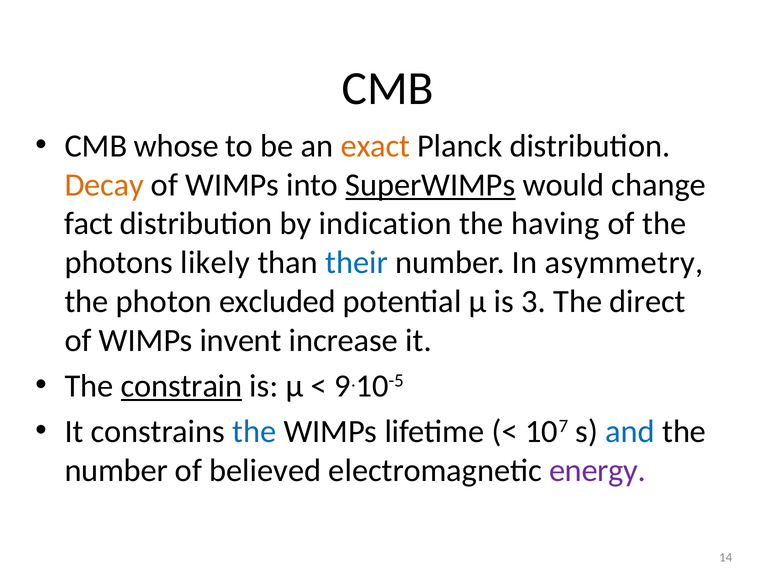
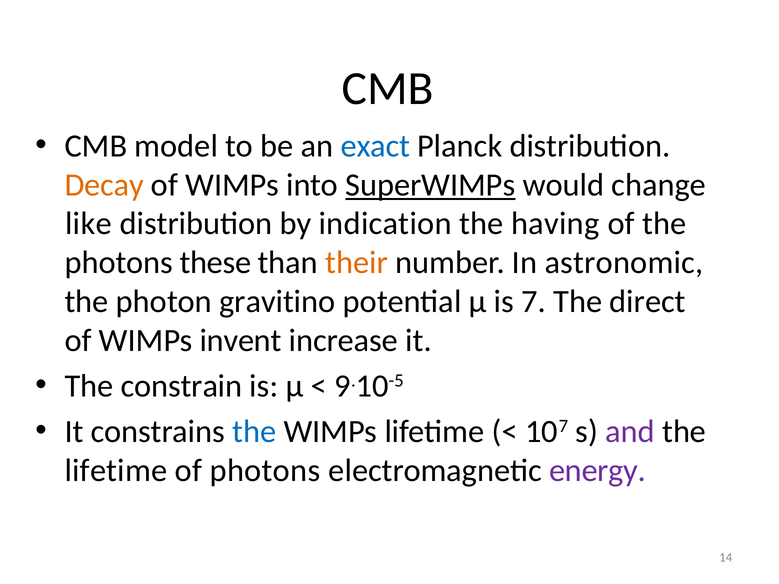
whose: whose -> model
exact colour: orange -> blue
fact: fact -> like
likely: likely -> these
their colour: blue -> orange
asymmetry: asymmetry -> astronomic
excluded: excluded -> gravitino
3: 3 -> 7
constrain underline: present -> none
and colour: blue -> purple
number at (116, 471): number -> lifetime
of believed: believed -> photons
